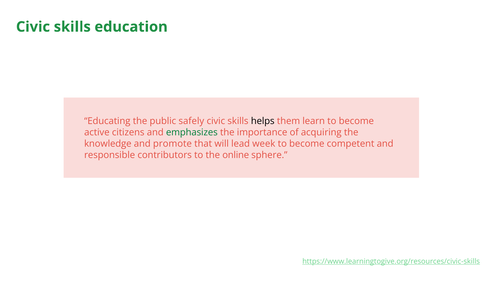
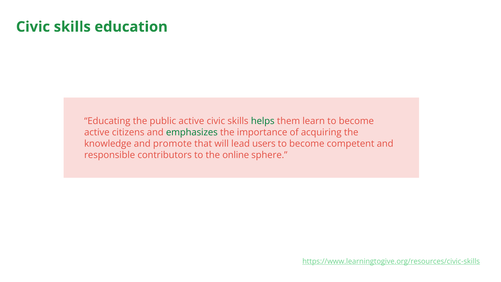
public safely: safely -> active
helps colour: black -> green
week: week -> users
